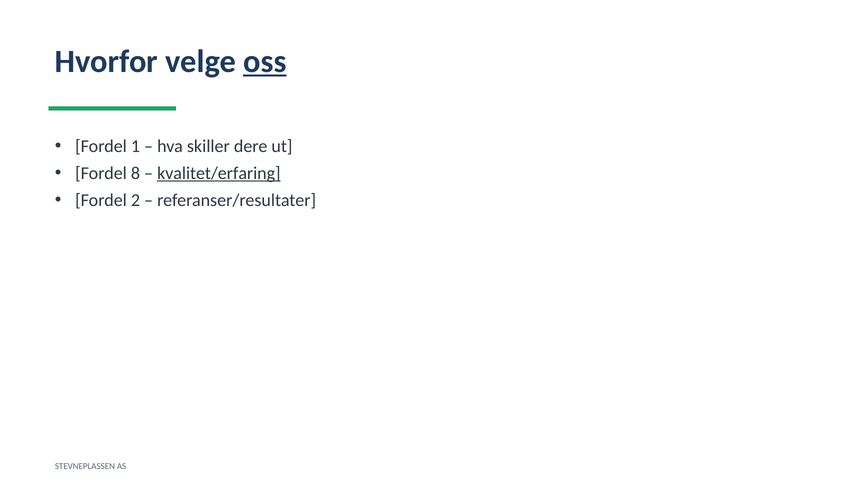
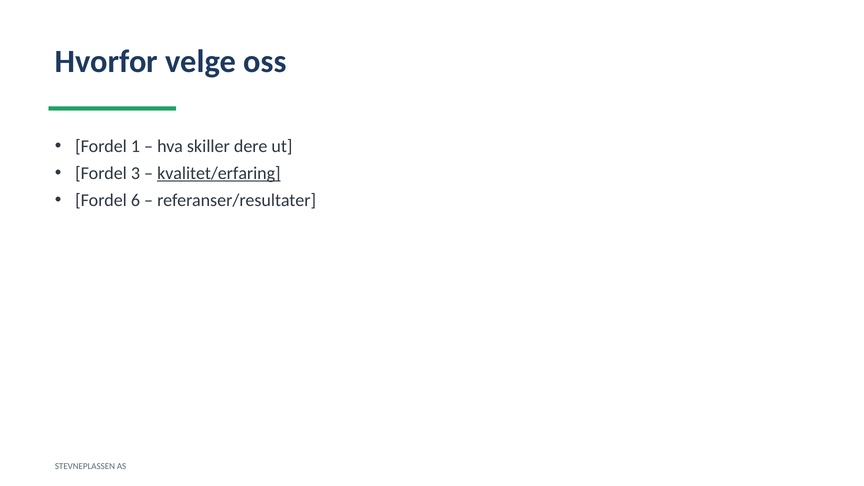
oss underline: present -> none
8: 8 -> 3
2: 2 -> 6
